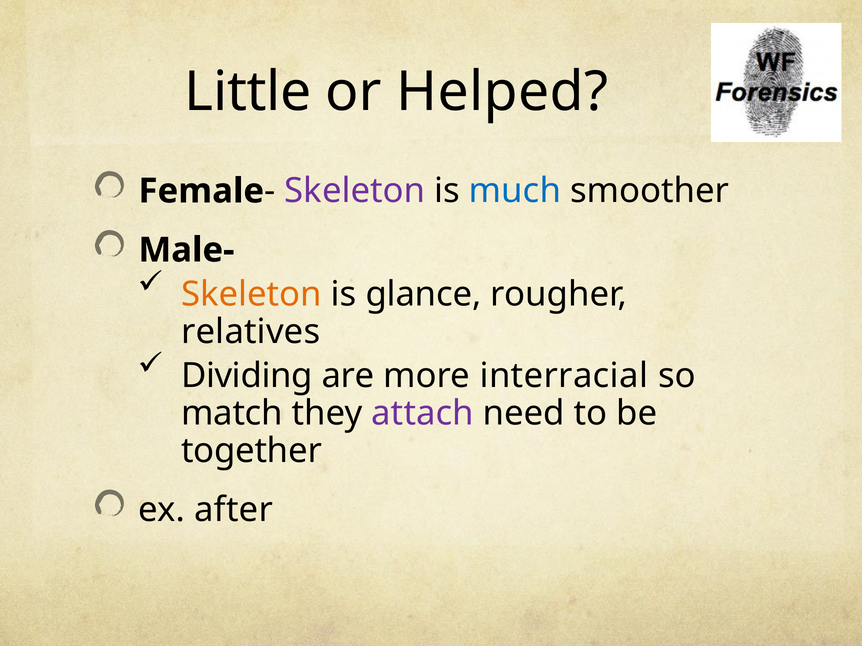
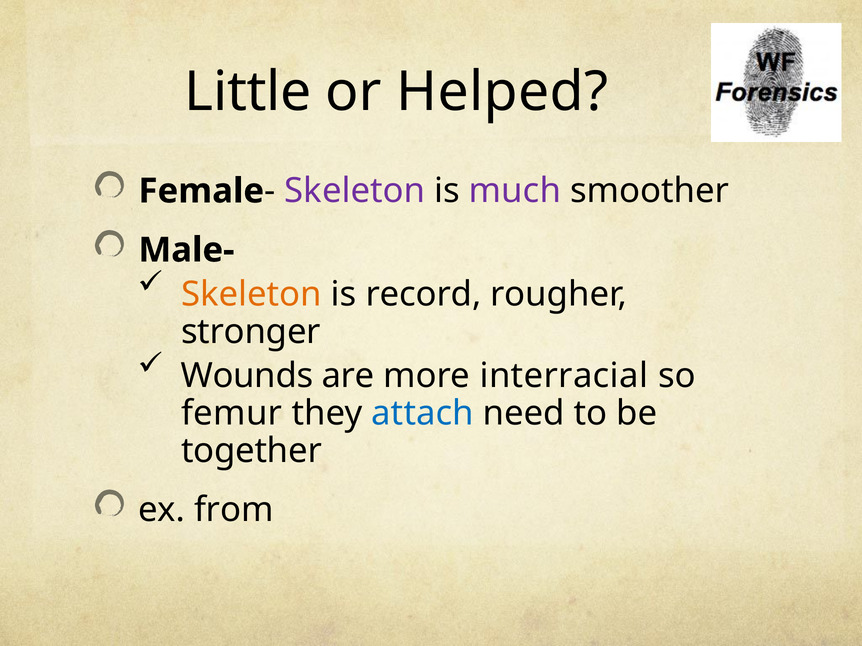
much colour: blue -> purple
glance: glance -> record
relatives: relatives -> stronger
Dividing: Dividing -> Wounds
match: match -> femur
attach colour: purple -> blue
after: after -> from
